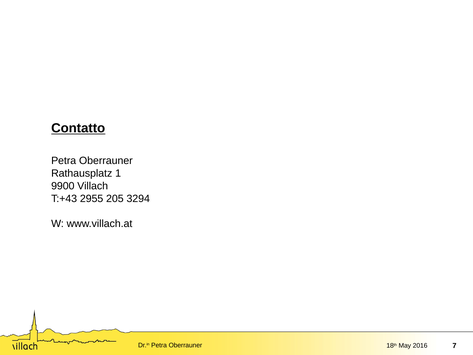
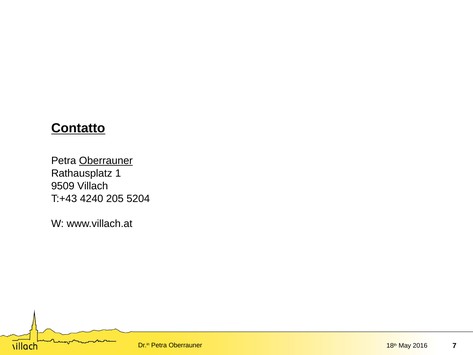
Oberrauner at (106, 161) underline: none -> present
9900: 9900 -> 9509
2955: 2955 -> 4240
3294: 3294 -> 5204
